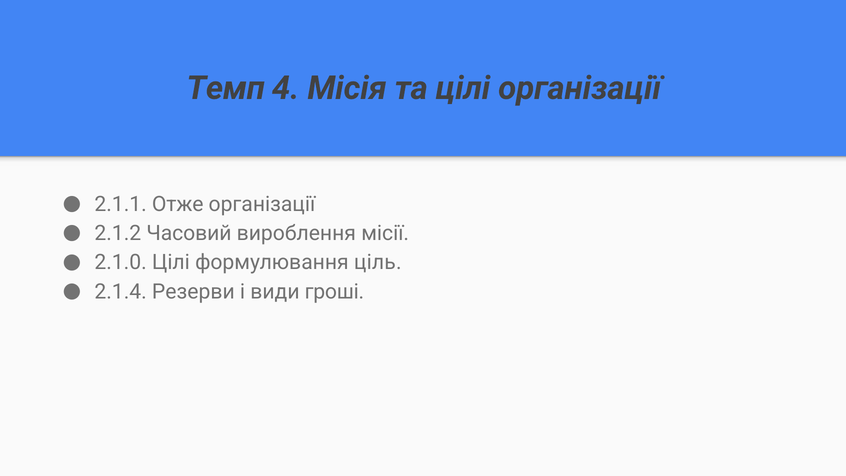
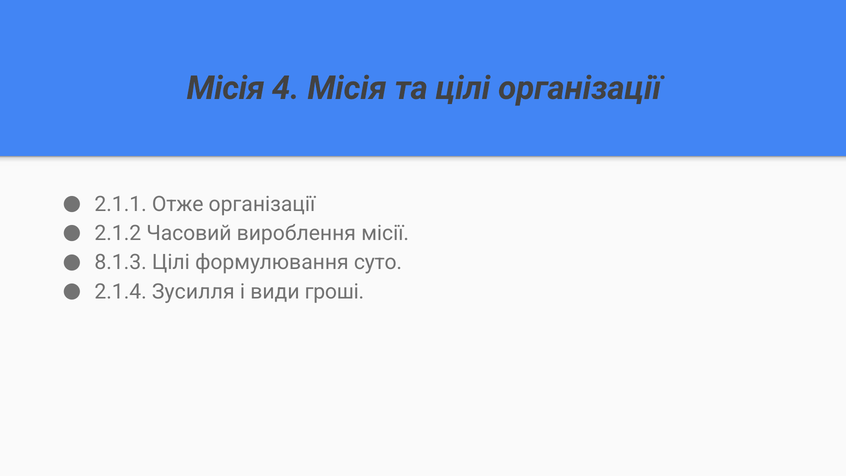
Темп at (226, 88): Темп -> Місія
2.1.0: 2.1.0 -> 8.1.3
ціль: ціль -> суто
Резерви: Резерви -> Зусилля
